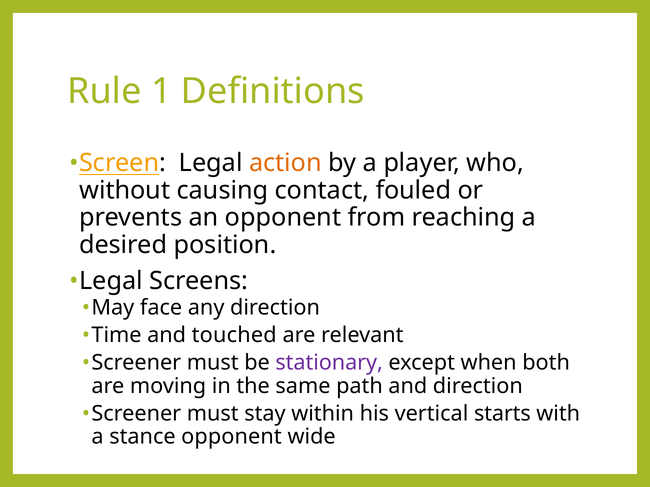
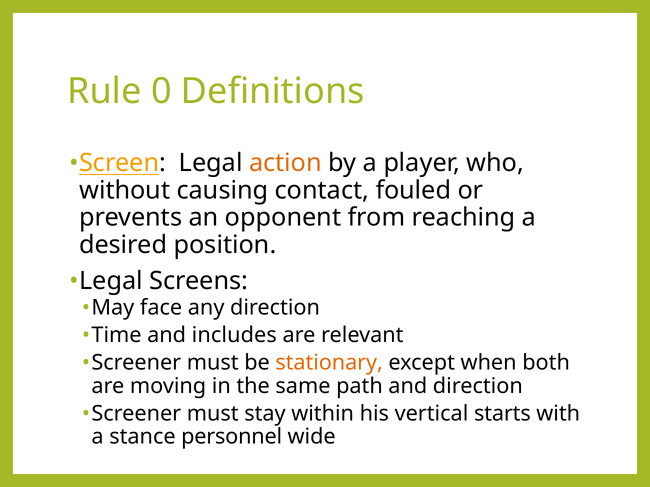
1: 1 -> 0
touched: touched -> includes
stationary colour: purple -> orange
stance opponent: opponent -> personnel
